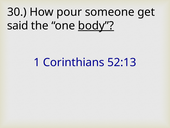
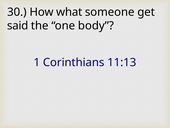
pour: pour -> what
body underline: present -> none
52:13: 52:13 -> 11:13
